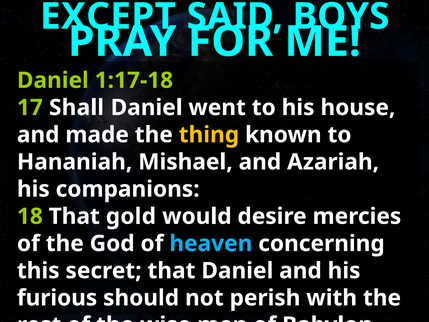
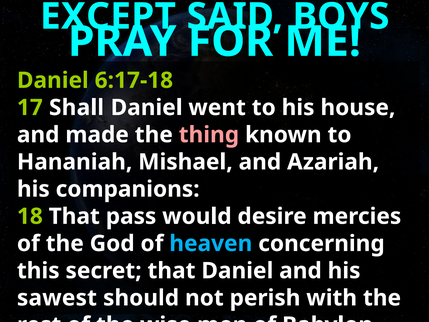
1:17-18: 1:17-18 -> 6:17-18
thing colour: yellow -> pink
gold: gold -> pass
furious: furious -> sawest
